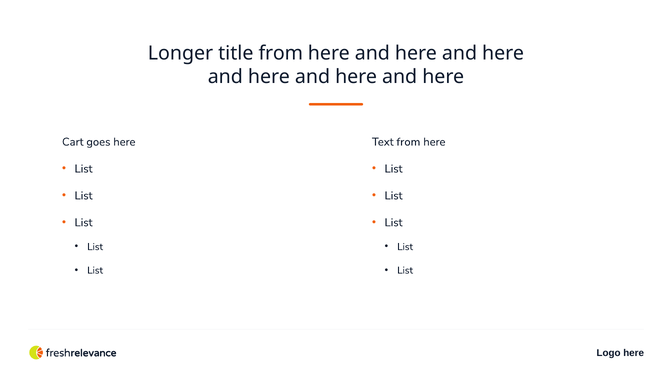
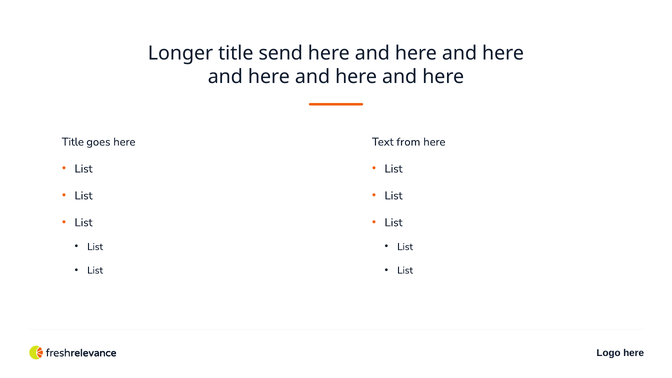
title from: from -> send
Cart at (73, 142): Cart -> Title
